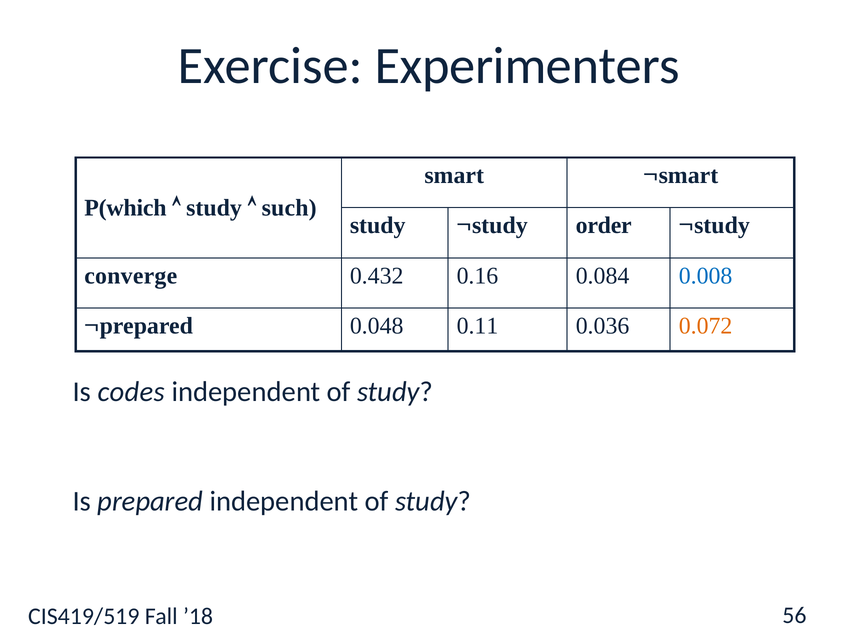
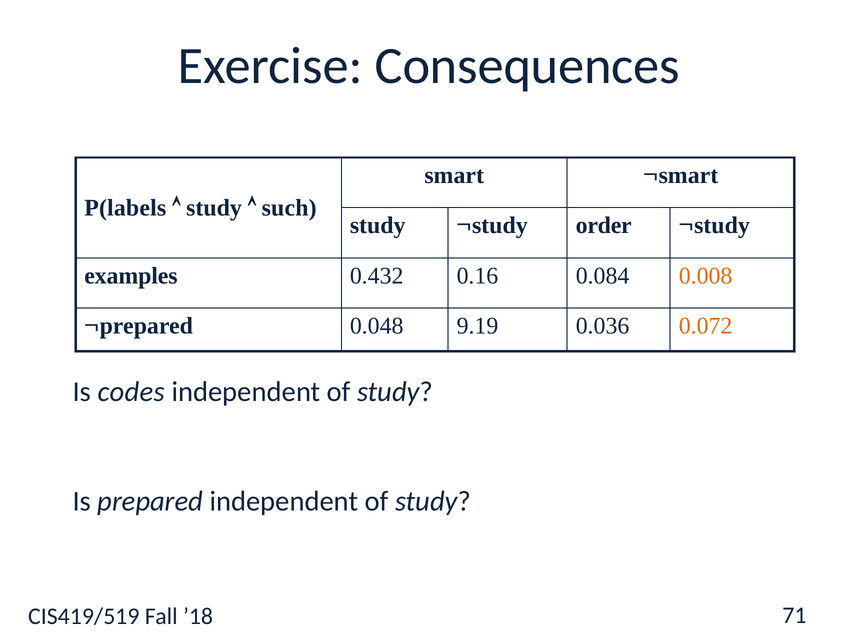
Experimenters: Experimenters -> Consequences
P(which: P(which -> P(labels
converge: converge -> examples
0.008 colour: blue -> orange
0.11: 0.11 -> 9.19
56: 56 -> 71
